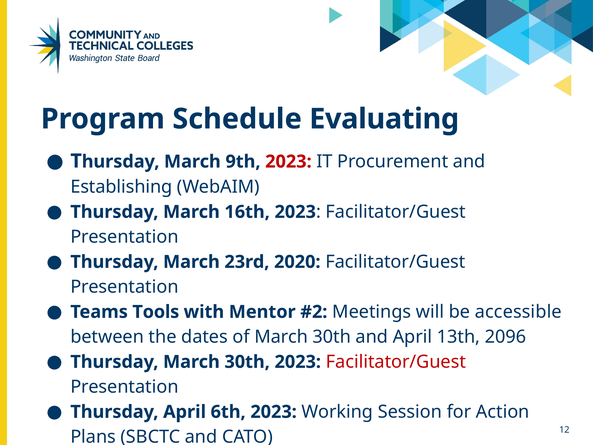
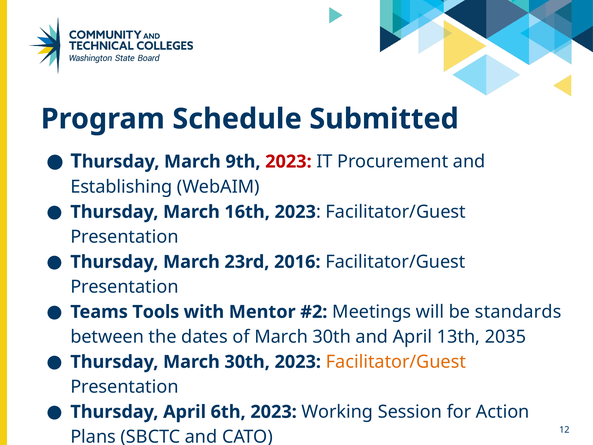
Evaluating: Evaluating -> Submitted
2020: 2020 -> 2016
accessible: accessible -> standards
2096: 2096 -> 2035
Facilitator/Guest at (396, 362) colour: red -> orange
